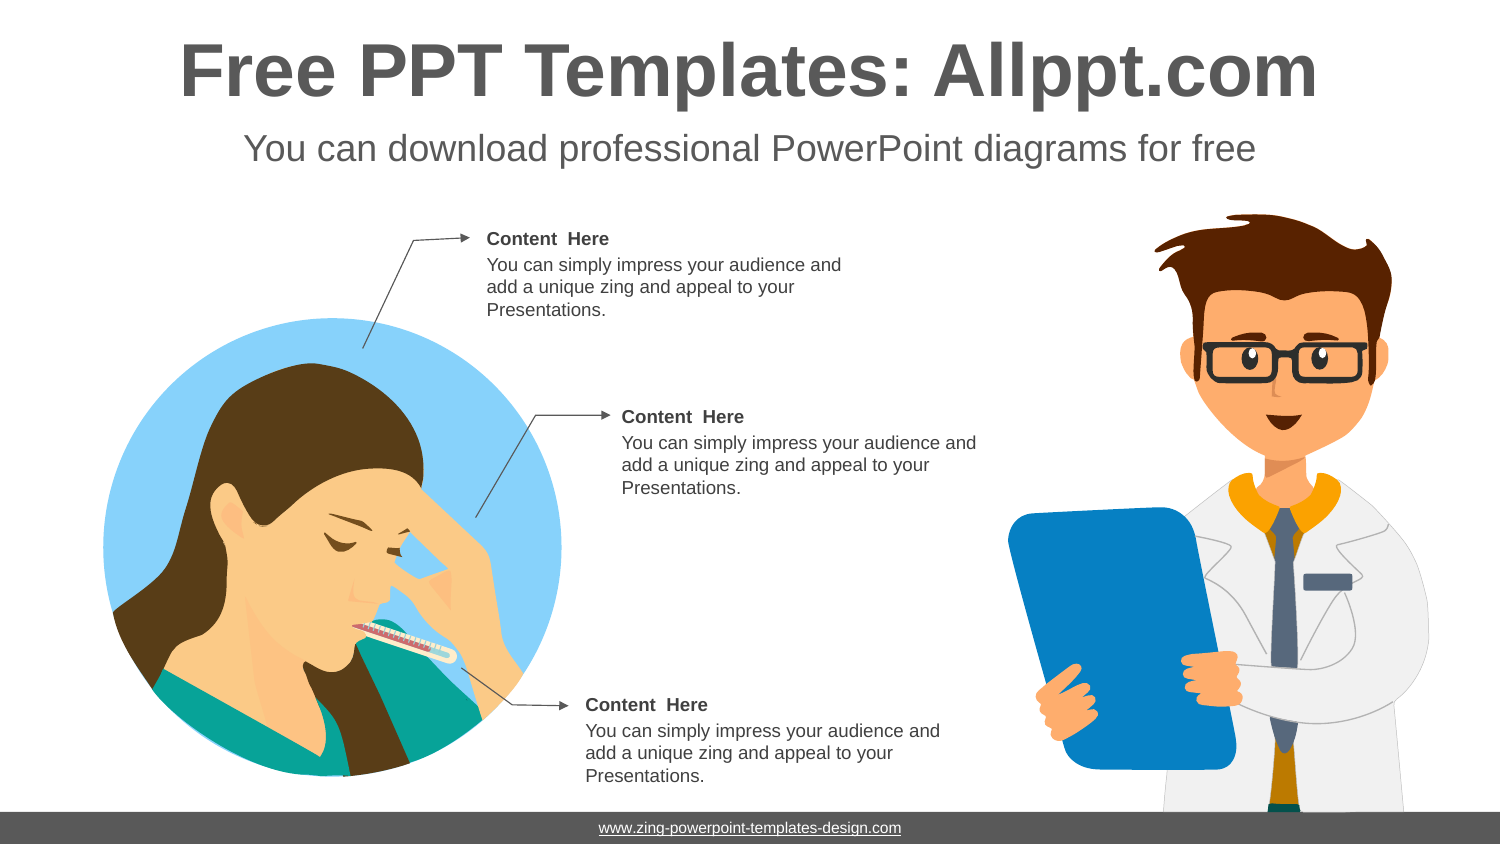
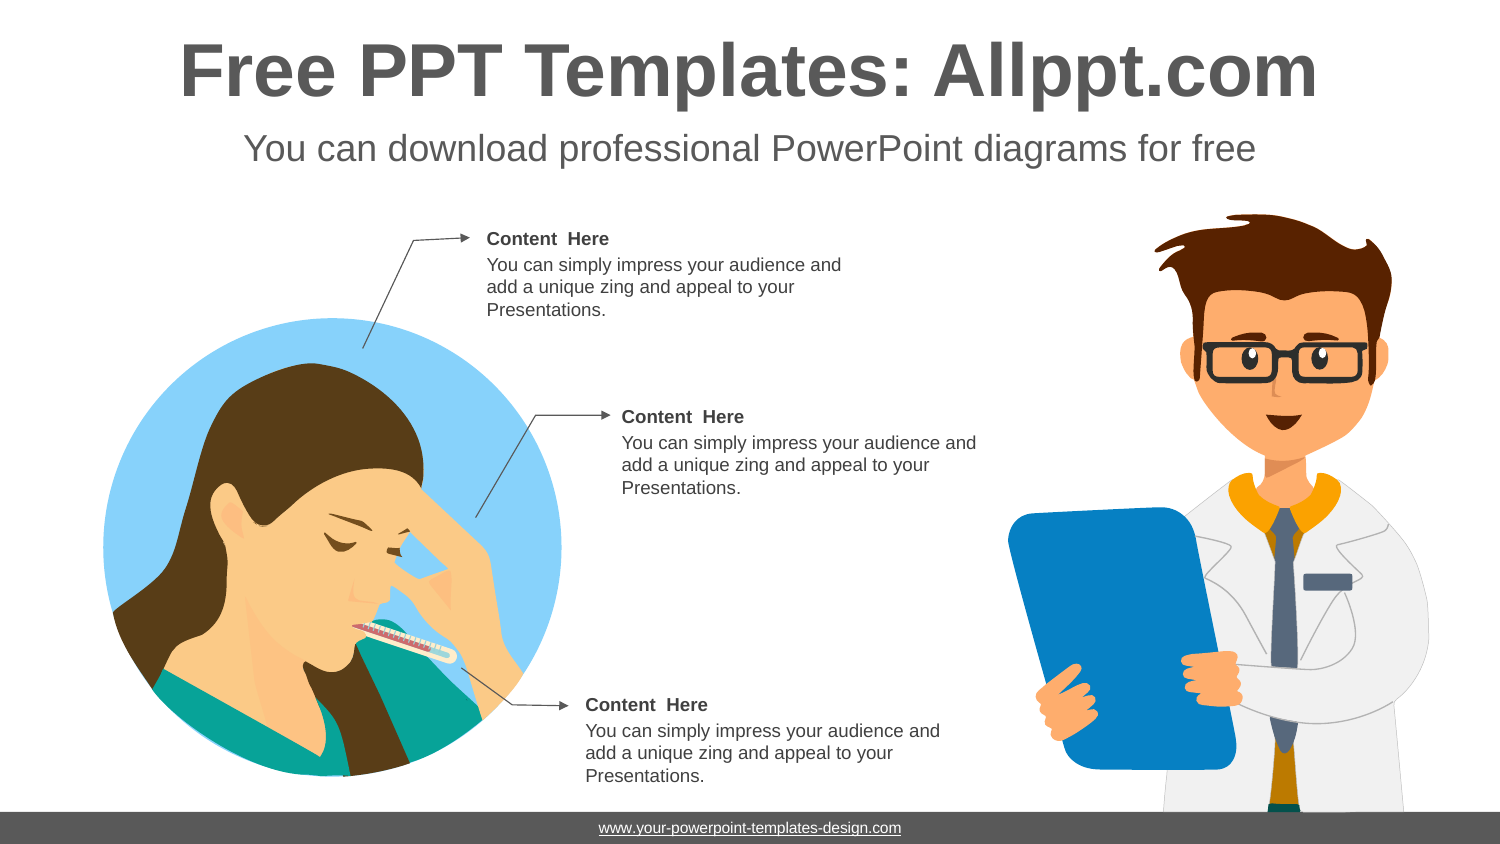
www.zing-powerpoint-templates-design.com: www.zing-powerpoint-templates-design.com -> www.your-powerpoint-templates-design.com
